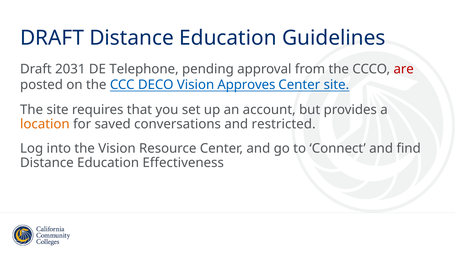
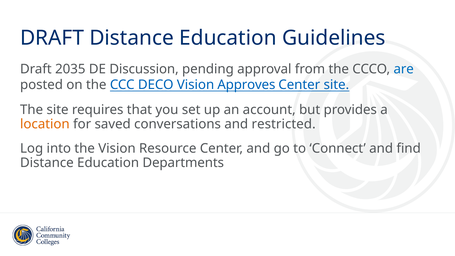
2031: 2031 -> 2035
Telephone: Telephone -> Discussion
are colour: red -> blue
Effectiveness: Effectiveness -> Departments
